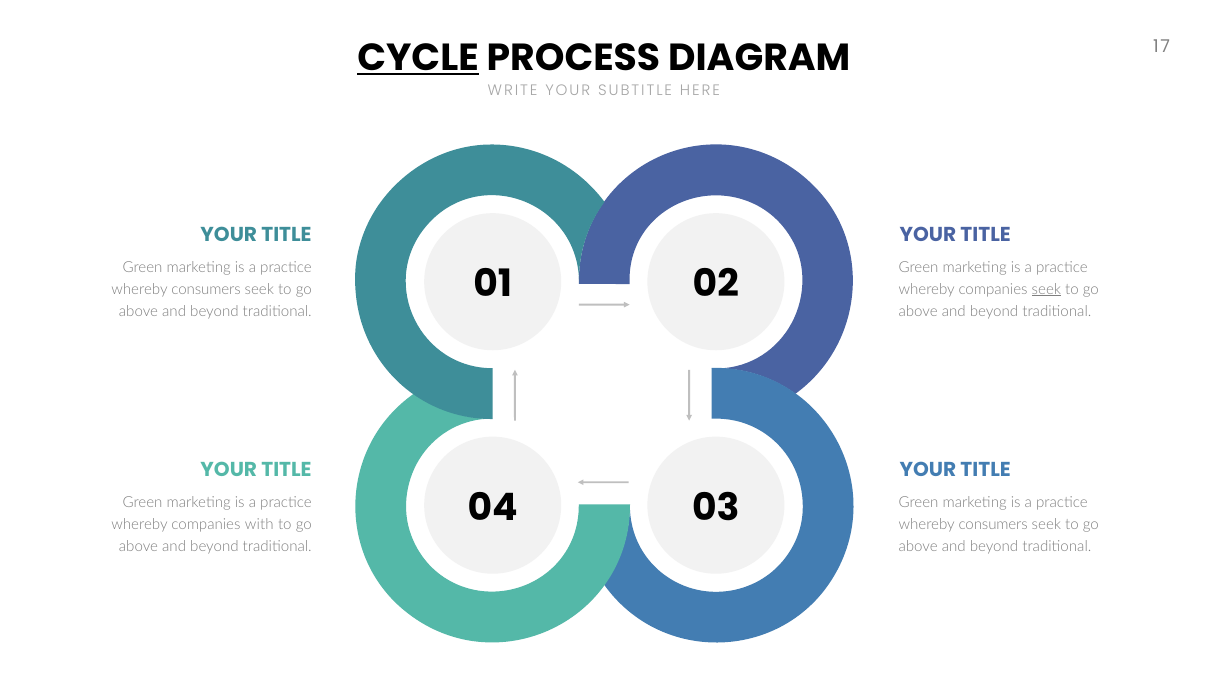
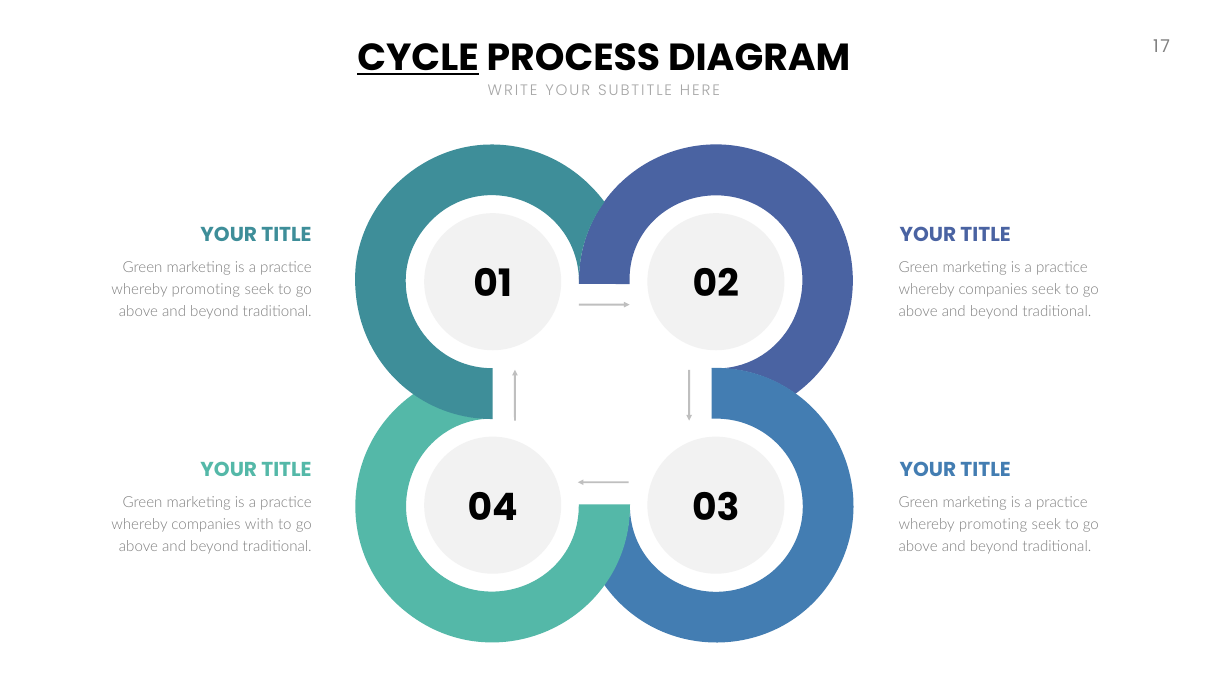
consumers at (206, 289): consumers -> promoting
seek at (1046, 289) underline: present -> none
consumers at (993, 525): consumers -> promoting
